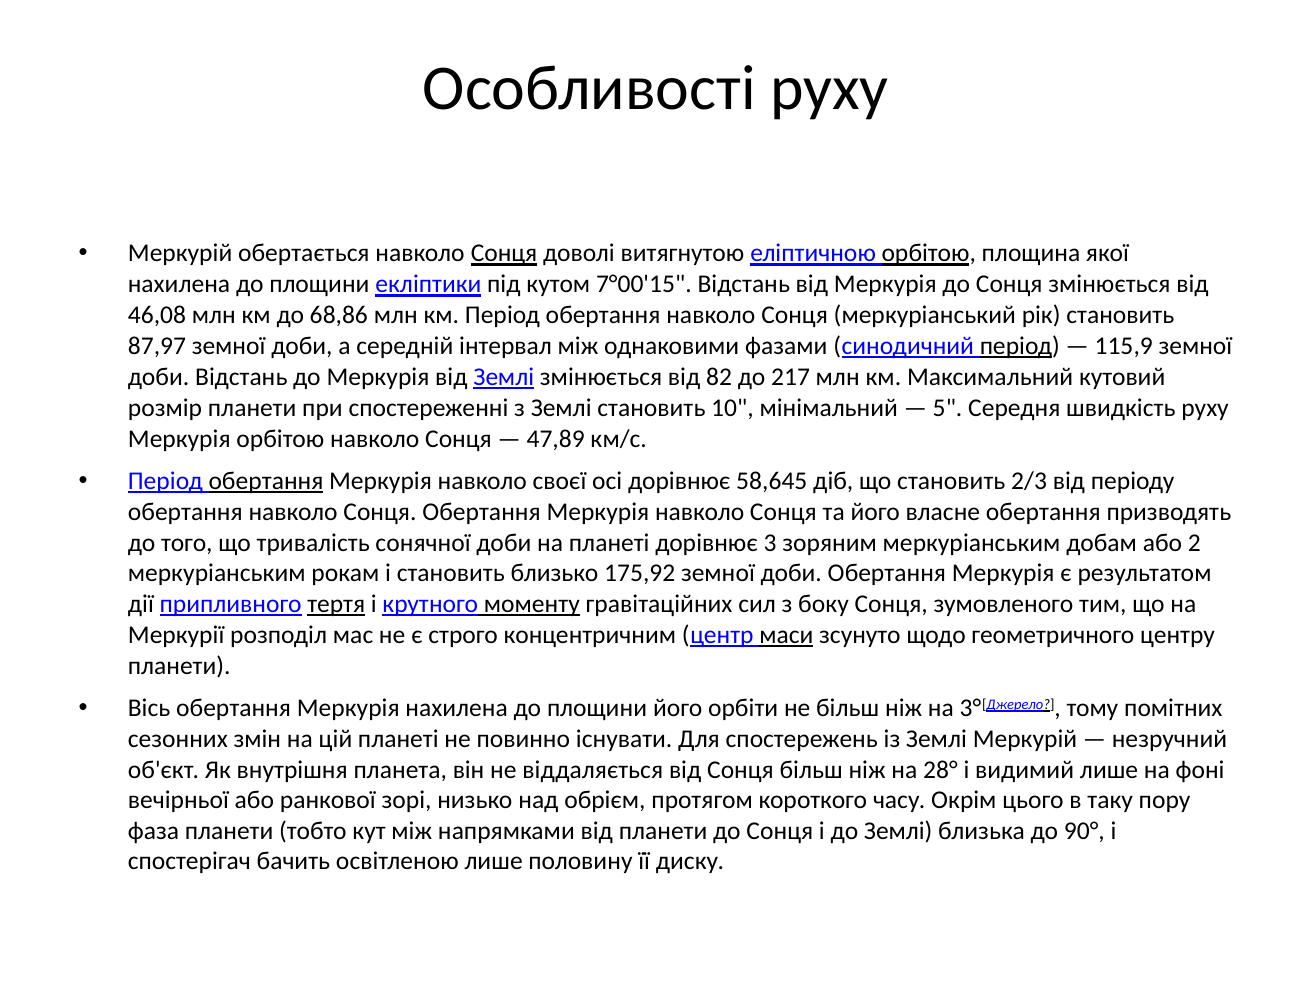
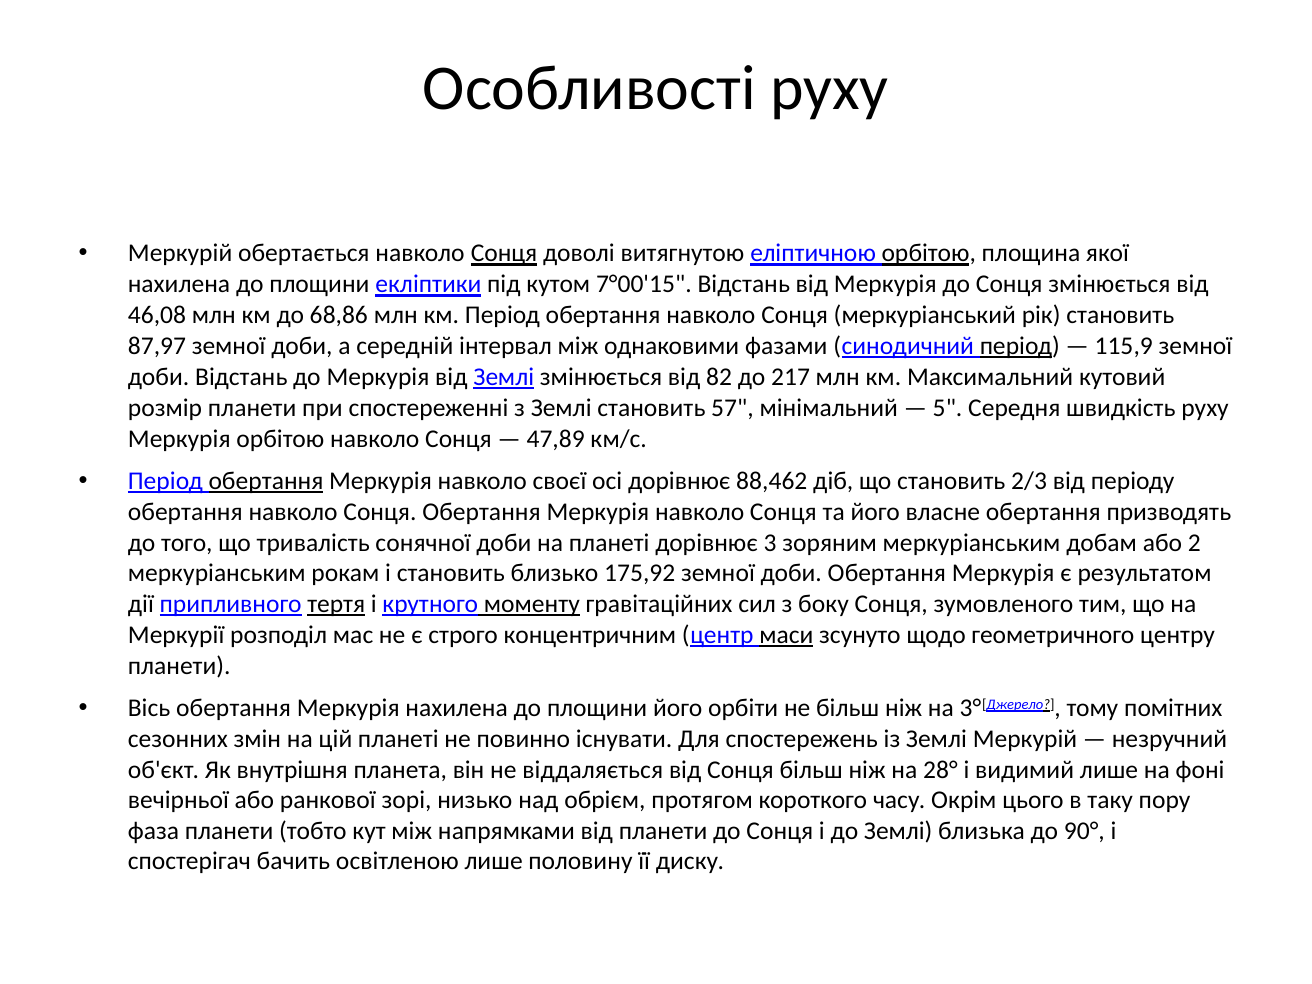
10: 10 -> 57
58,645: 58,645 -> 88,462
